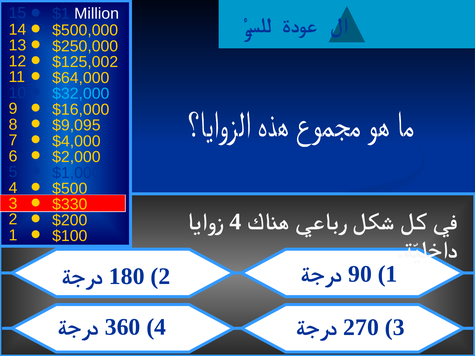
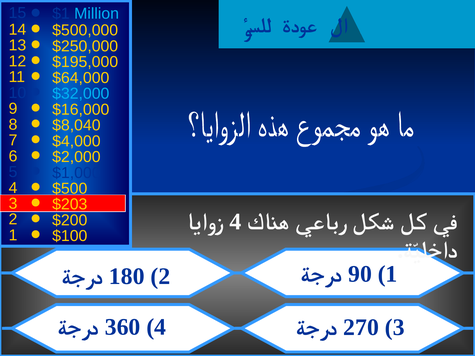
Million colour: white -> light blue
$125,002: $125,002 -> $195,000
$9,095: $9,095 -> $8,040
$330: $330 -> $203
